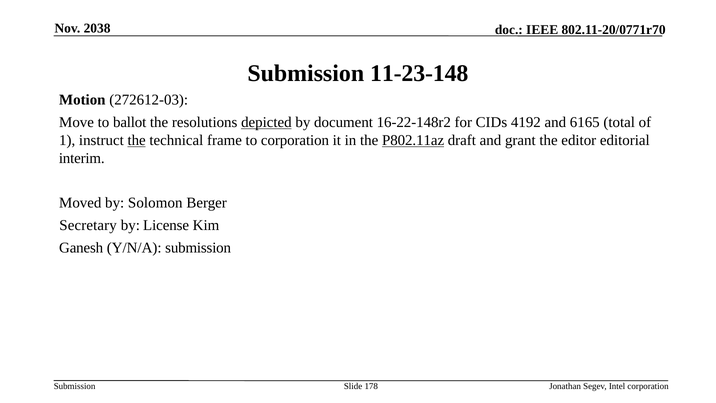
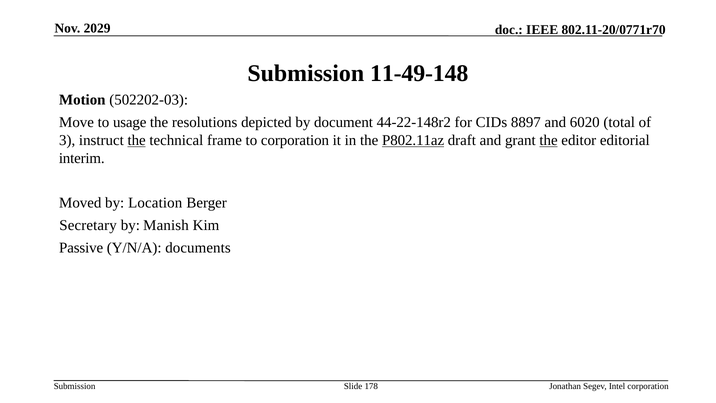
2038: 2038 -> 2029
11-23-148: 11-23-148 -> 11-49-148
272612-03: 272612-03 -> 502202-03
ballot: ballot -> usage
depicted underline: present -> none
16-22-148r2: 16-22-148r2 -> 44-22-148r2
4192: 4192 -> 8897
6165: 6165 -> 6020
1: 1 -> 3
the at (549, 140) underline: none -> present
Solomon: Solomon -> Location
License: License -> Manish
Ganesh: Ganesh -> Passive
Y/N/A submission: submission -> documents
